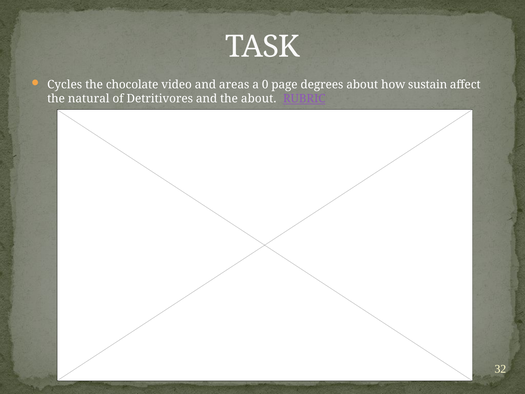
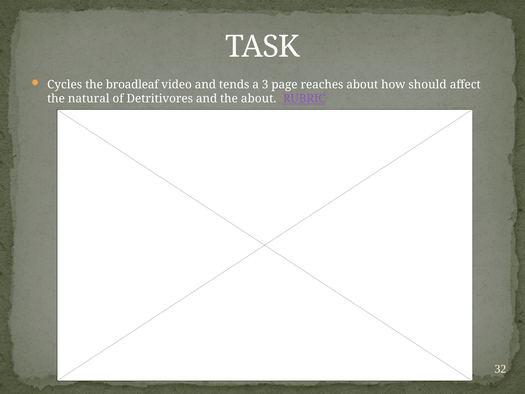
chocolate: chocolate -> broadleaf
areas: areas -> tends
0: 0 -> 3
degrees: degrees -> reaches
sustain: sustain -> should
